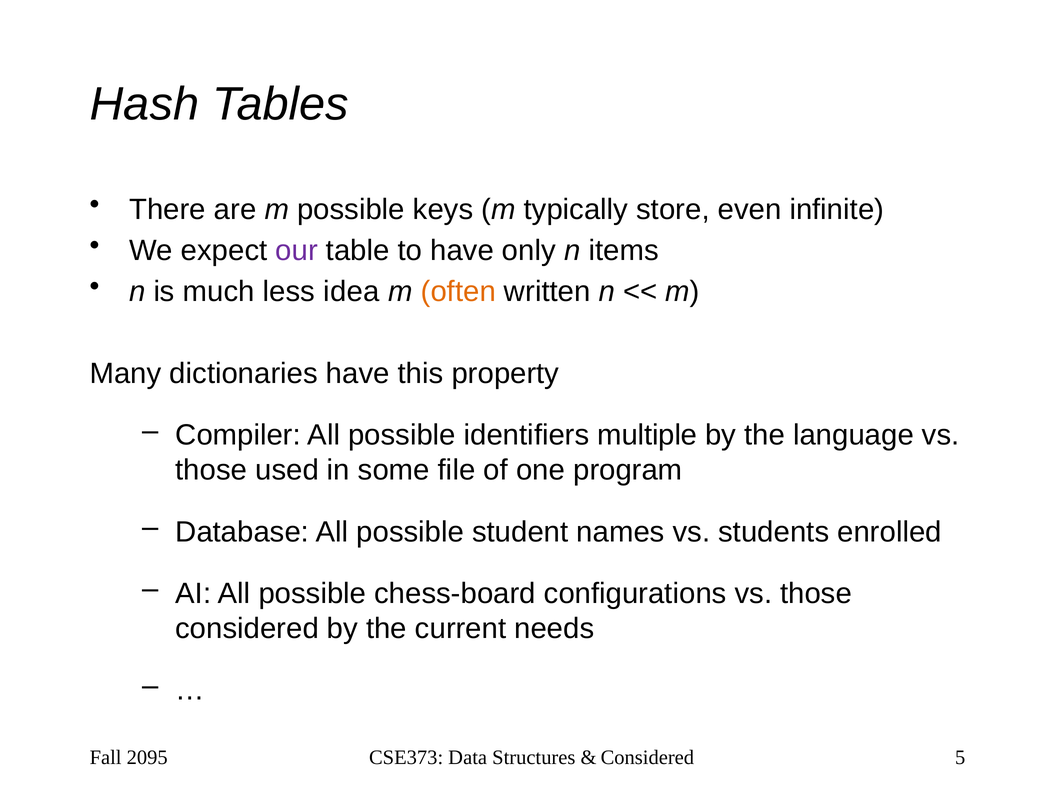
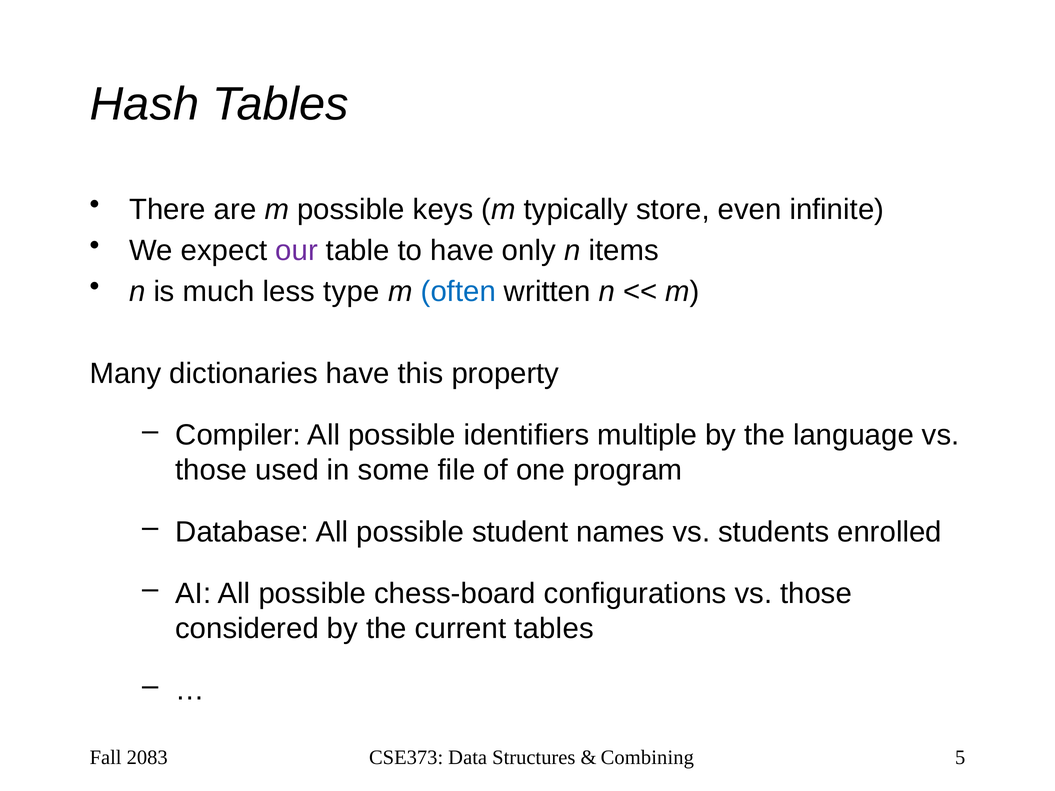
idea: idea -> type
often colour: orange -> blue
current needs: needs -> tables
2095: 2095 -> 2083
Considered at (647, 758): Considered -> Combining
